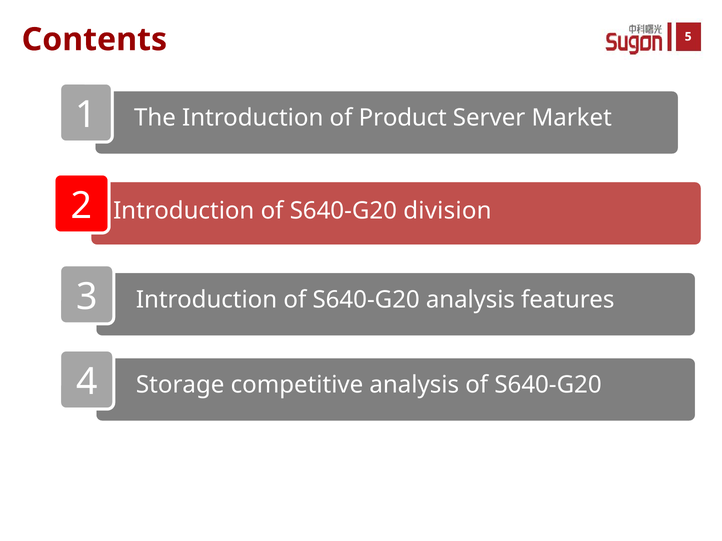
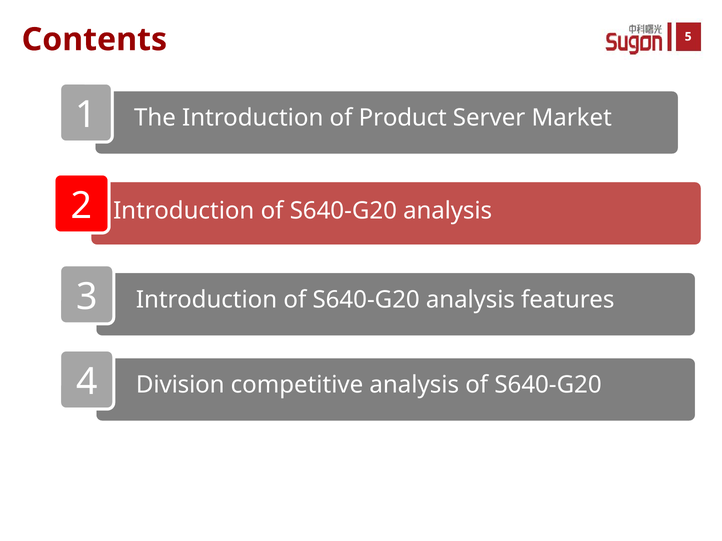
division at (447, 211): division -> analysis
Storage: Storage -> Division
